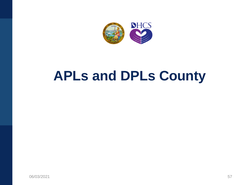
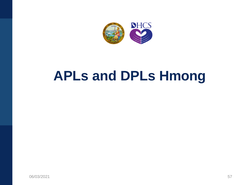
County: County -> Hmong
